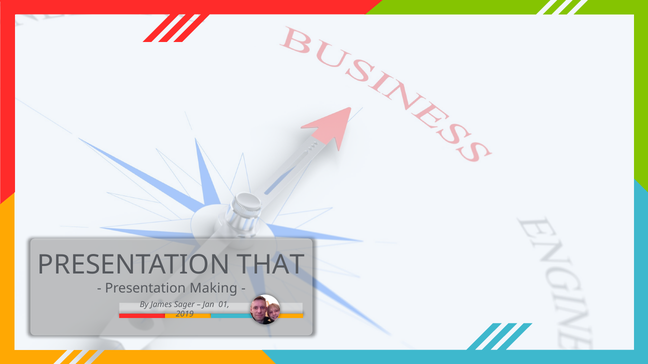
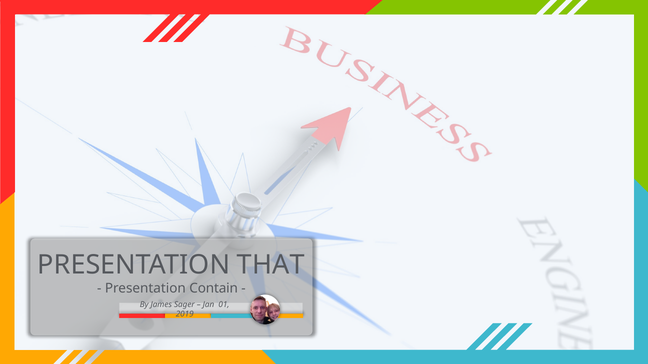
Making: Making -> Contain
